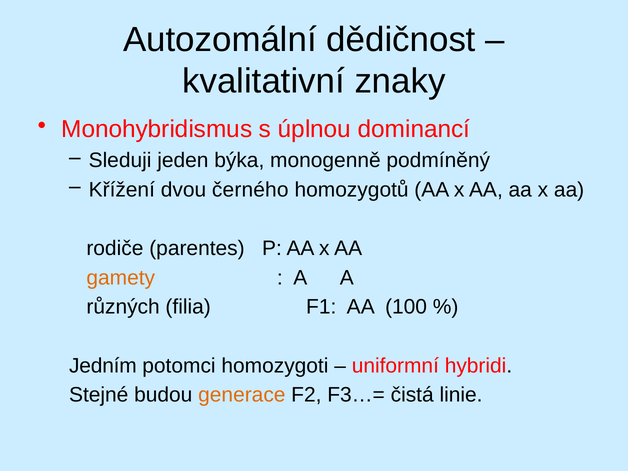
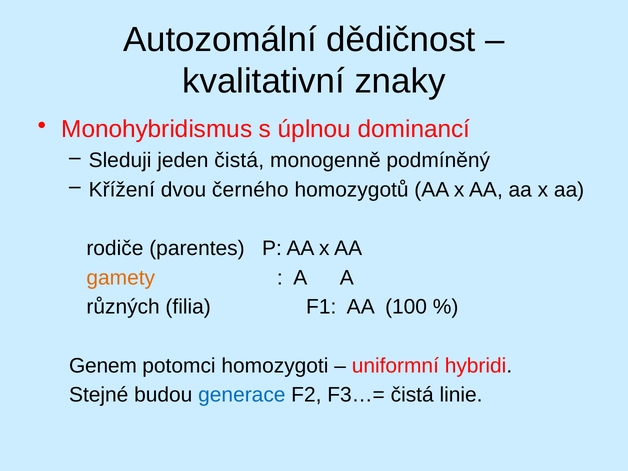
jeden býka: býka -> čistá
Jedním: Jedním -> Genem
generace colour: orange -> blue
